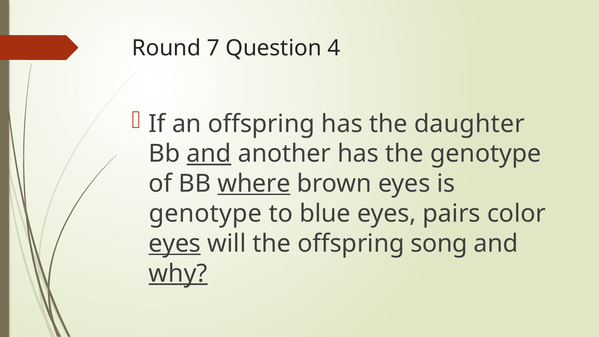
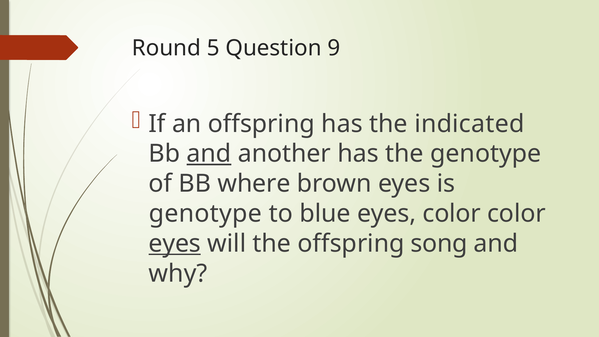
7: 7 -> 5
4: 4 -> 9
daughter: daughter -> indicated
where underline: present -> none
eyes pairs: pairs -> color
why underline: present -> none
